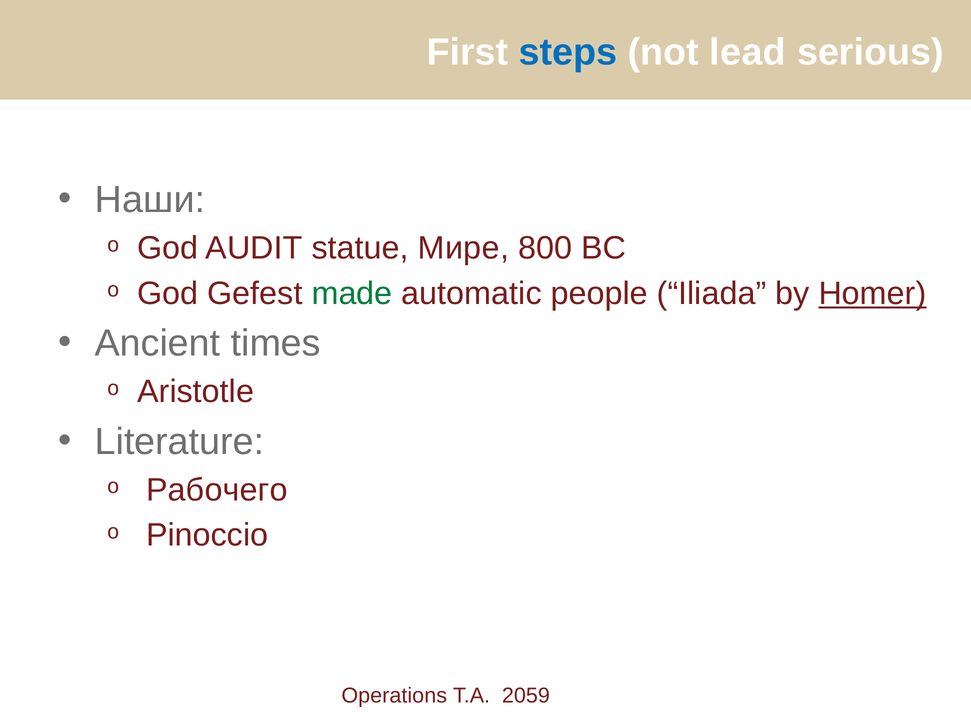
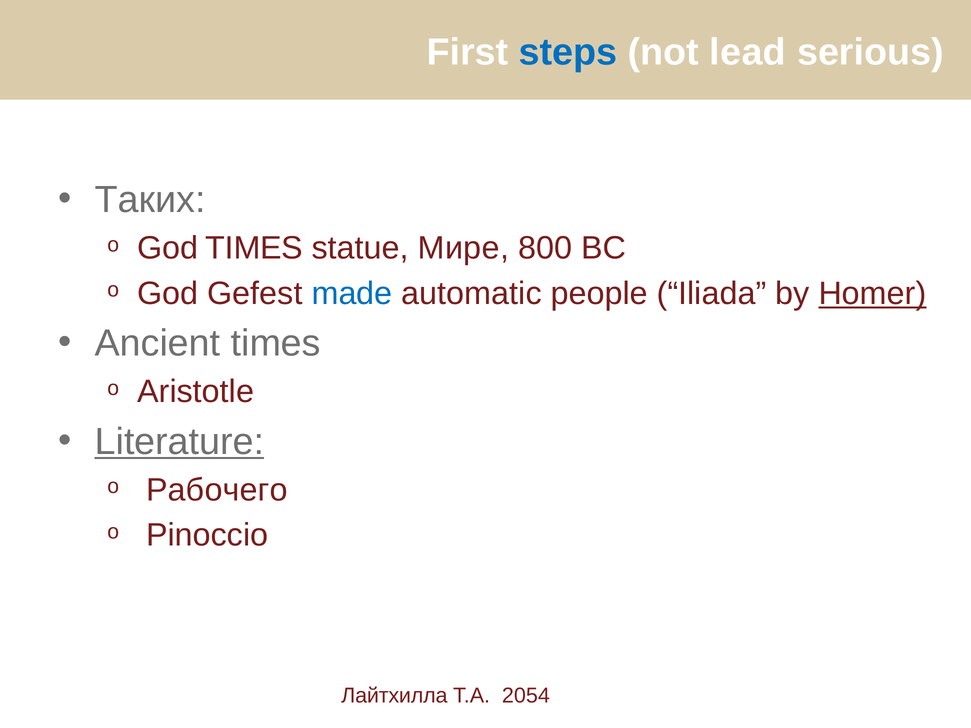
Наши: Наши -> Таких
God AUDIT: AUDIT -> TIMES
made colour: green -> blue
Literature underline: none -> present
Operations: Operations -> Лайтхилла
2059: 2059 -> 2054
